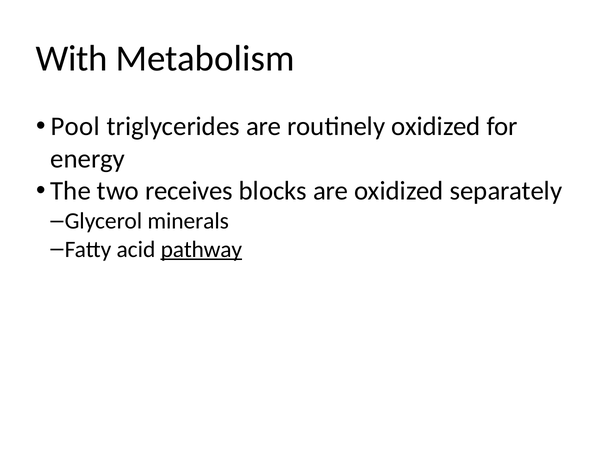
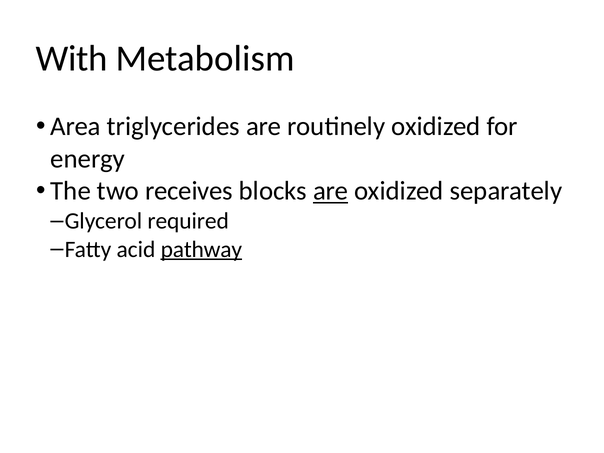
Pool: Pool -> Area
are at (331, 191) underline: none -> present
minerals: minerals -> required
